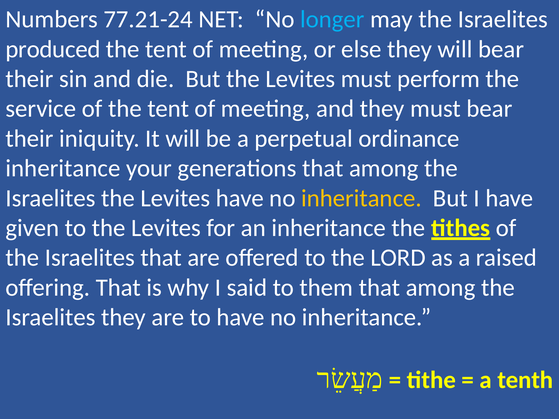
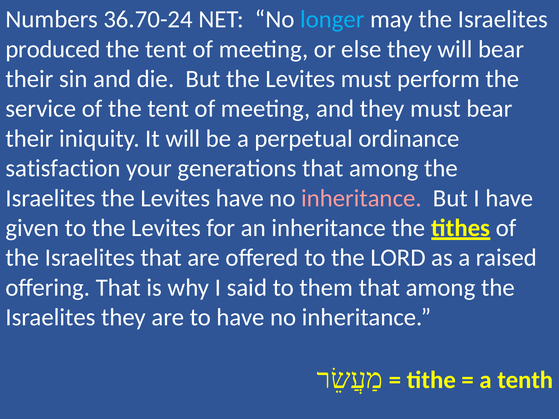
77.21-24: 77.21-24 -> 36.70-24
inheritance at (63, 168): inheritance -> satisfaction
inheritance at (361, 198) colour: yellow -> pink
